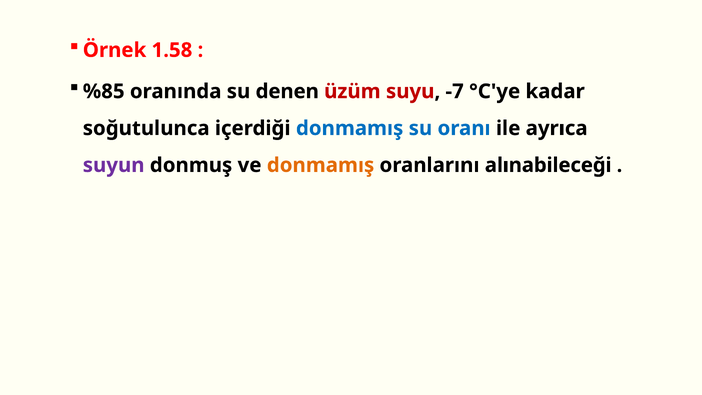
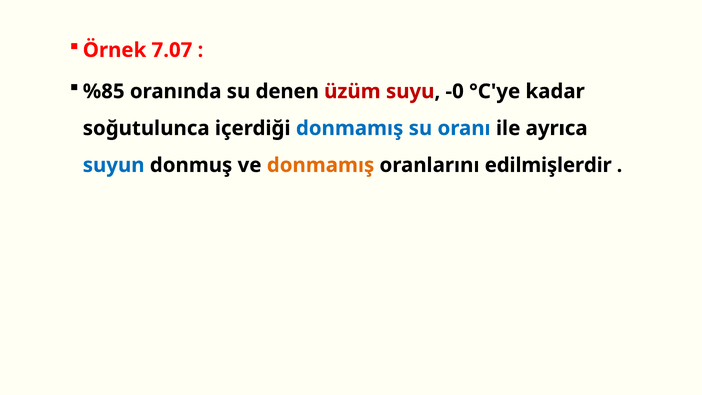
1.58: 1.58 -> 7.07
-7: -7 -> -0
suyun colour: purple -> blue
alınabileceği: alınabileceği -> edilmişlerdir
